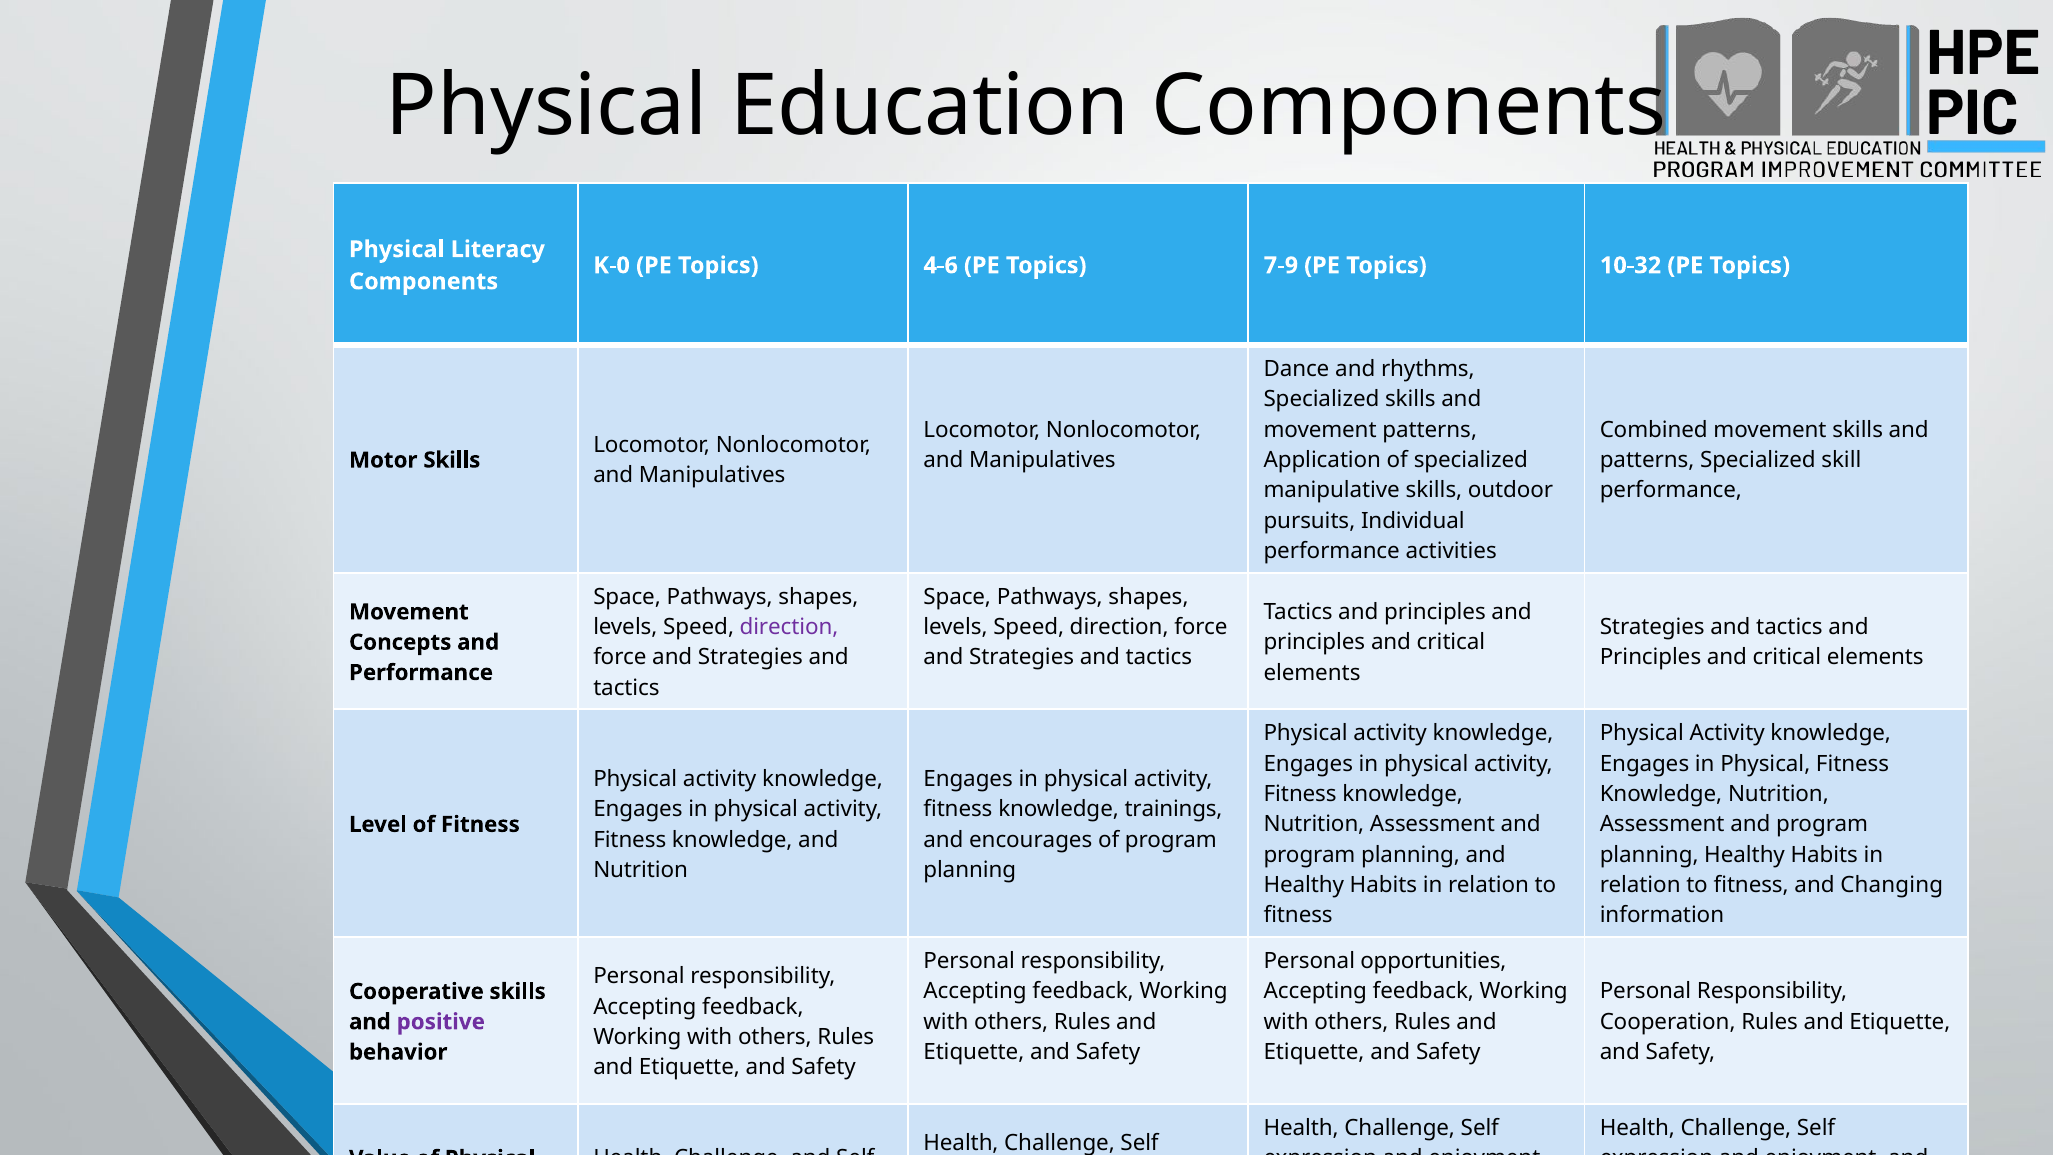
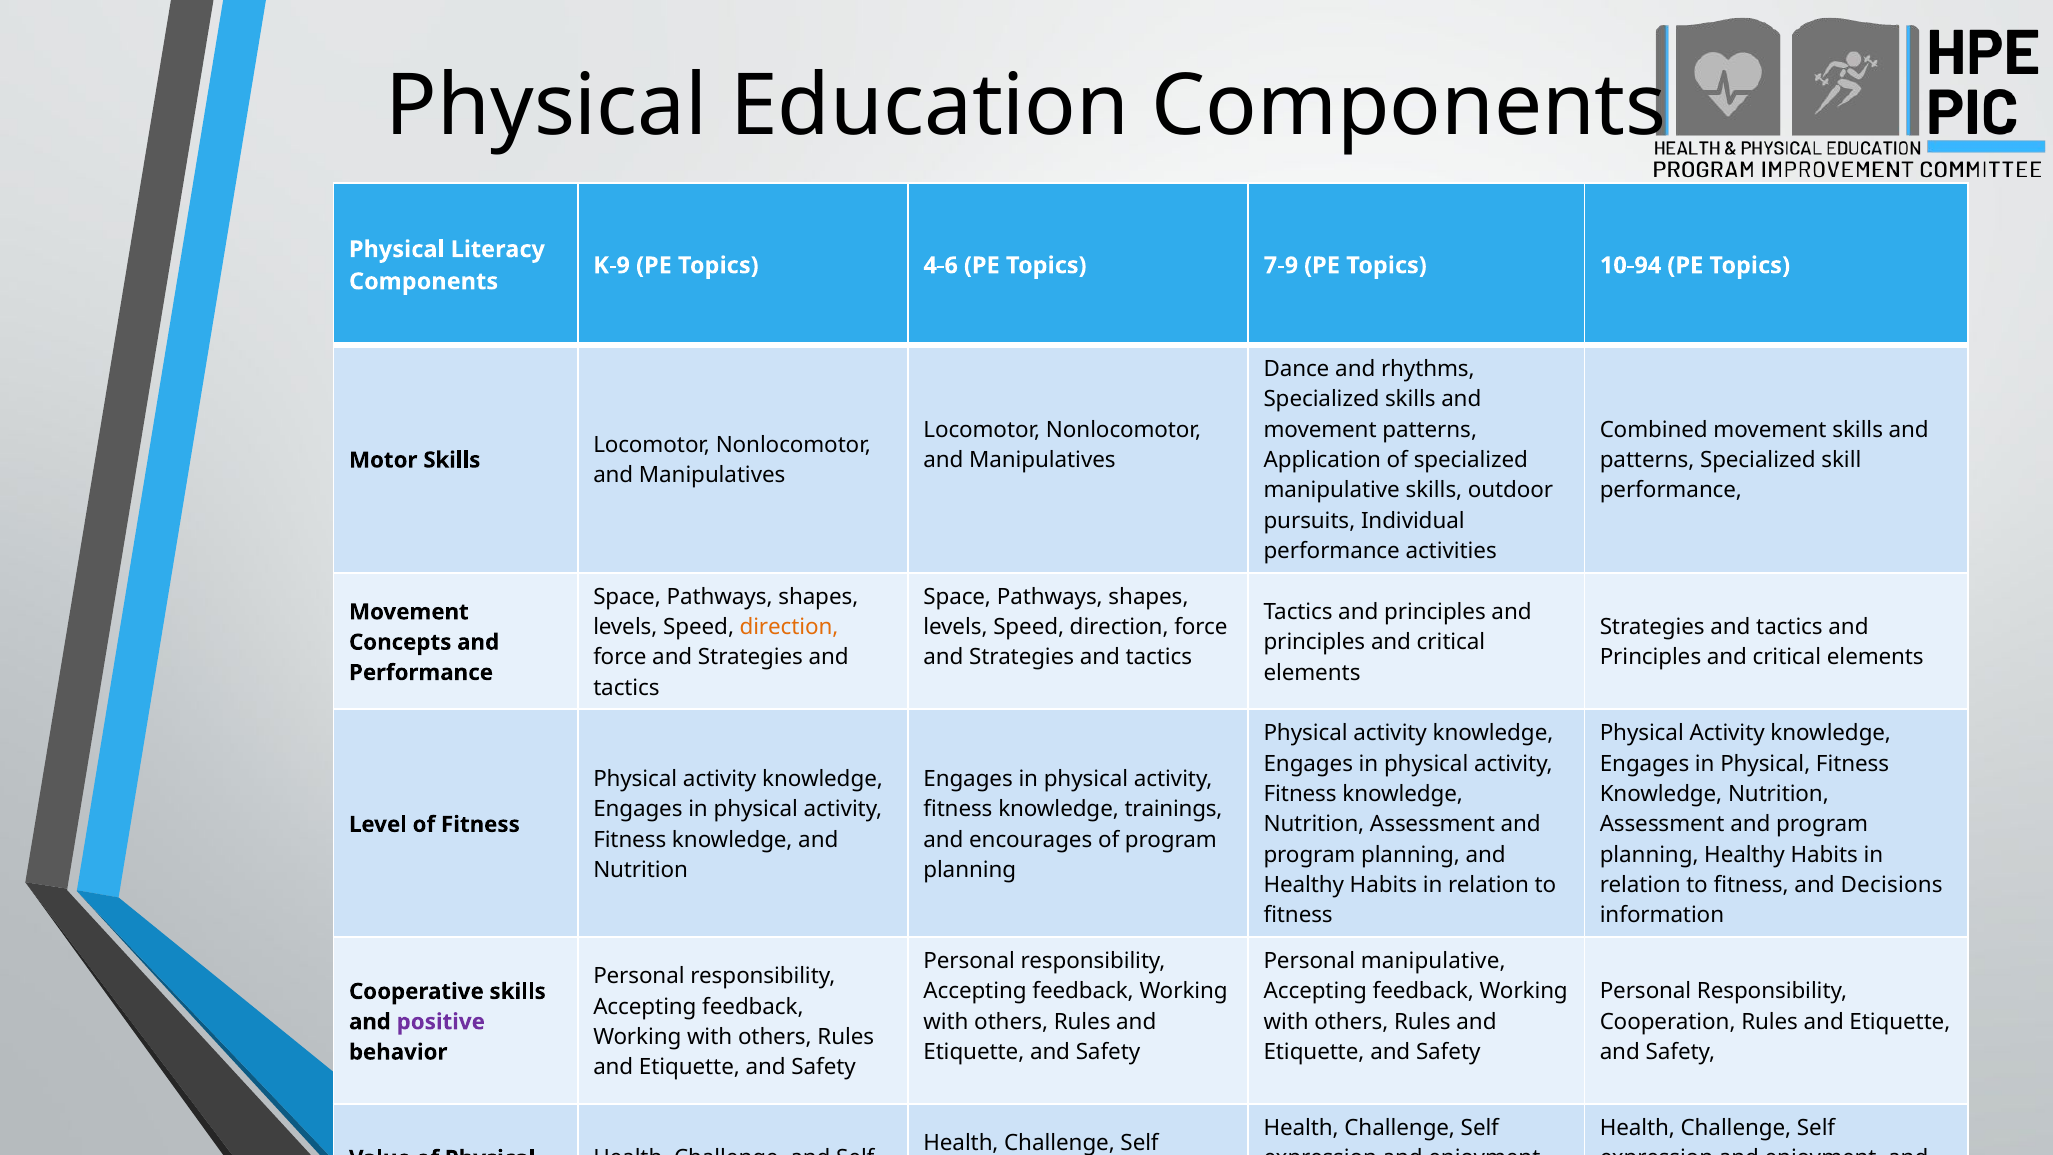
K-0: K-0 -> K-9
10-32: 10-32 -> 10-94
direction at (789, 627) colour: purple -> orange
Changing: Changing -> Decisions
Personal opportunities: opportunities -> manipulative
